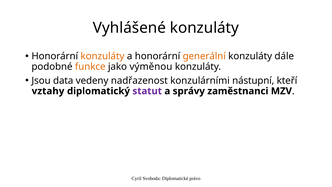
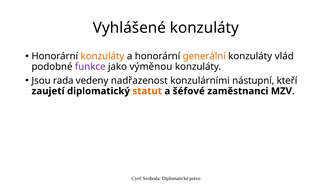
dále: dále -> vlád
funkce colour: orange -> purple
data: data -> rada
vztahy: vztahy -> zaujetí
statut colour: purple -> orange
správy: správy -> šéfové
